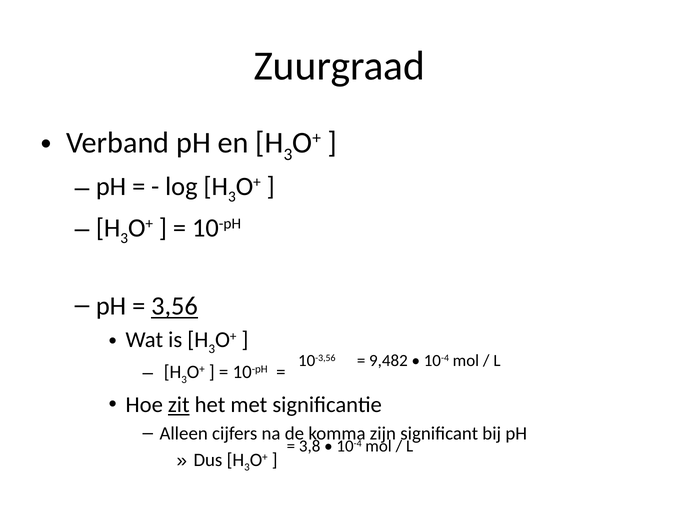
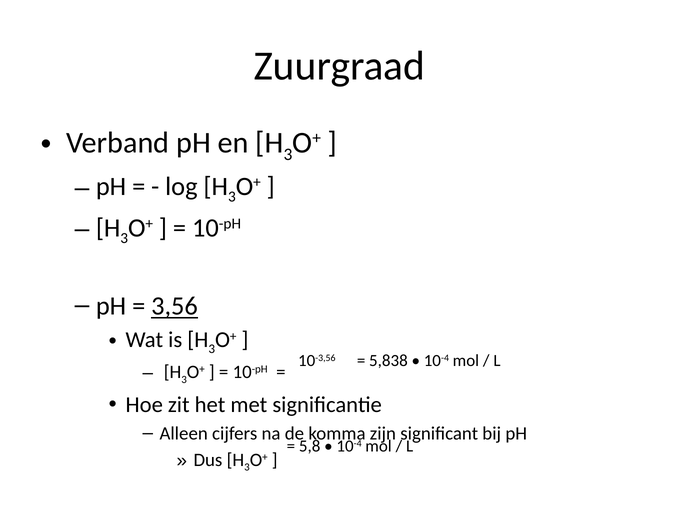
9,482: 9,482 -> 5,838
zit underline: present -> none
3,8: 3,8 -> 5,8
